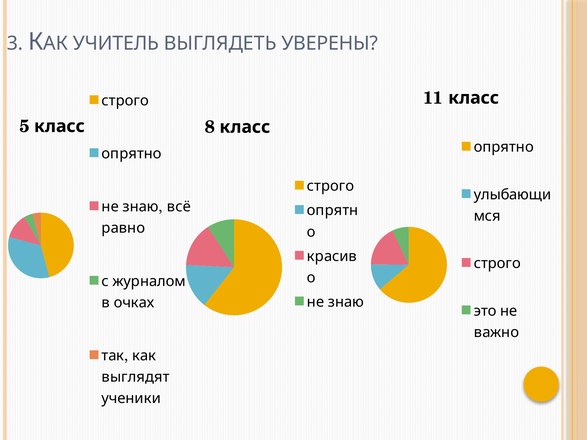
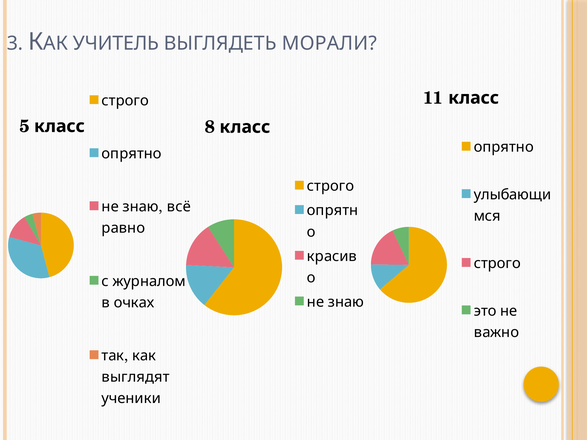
УВЕРЕНЫ: УВЕРЕНЫ -> МОРАЛИ
